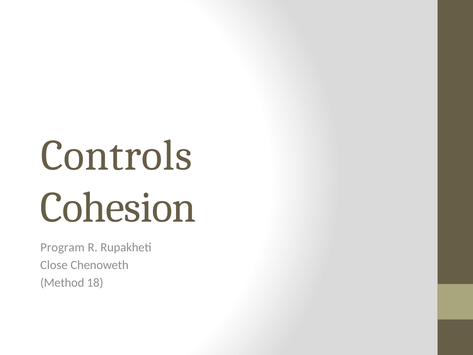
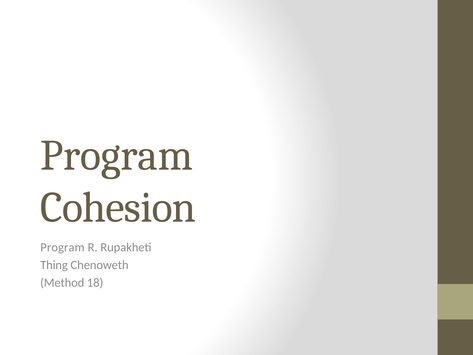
Controls at (116, 155): Controls -> Program
Close: Close -> Thing
